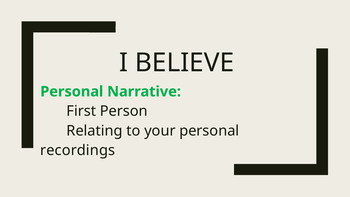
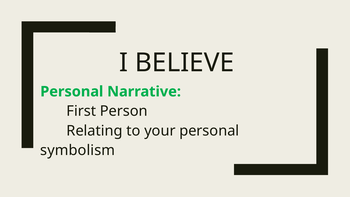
recordings: recordings -> symbolism
